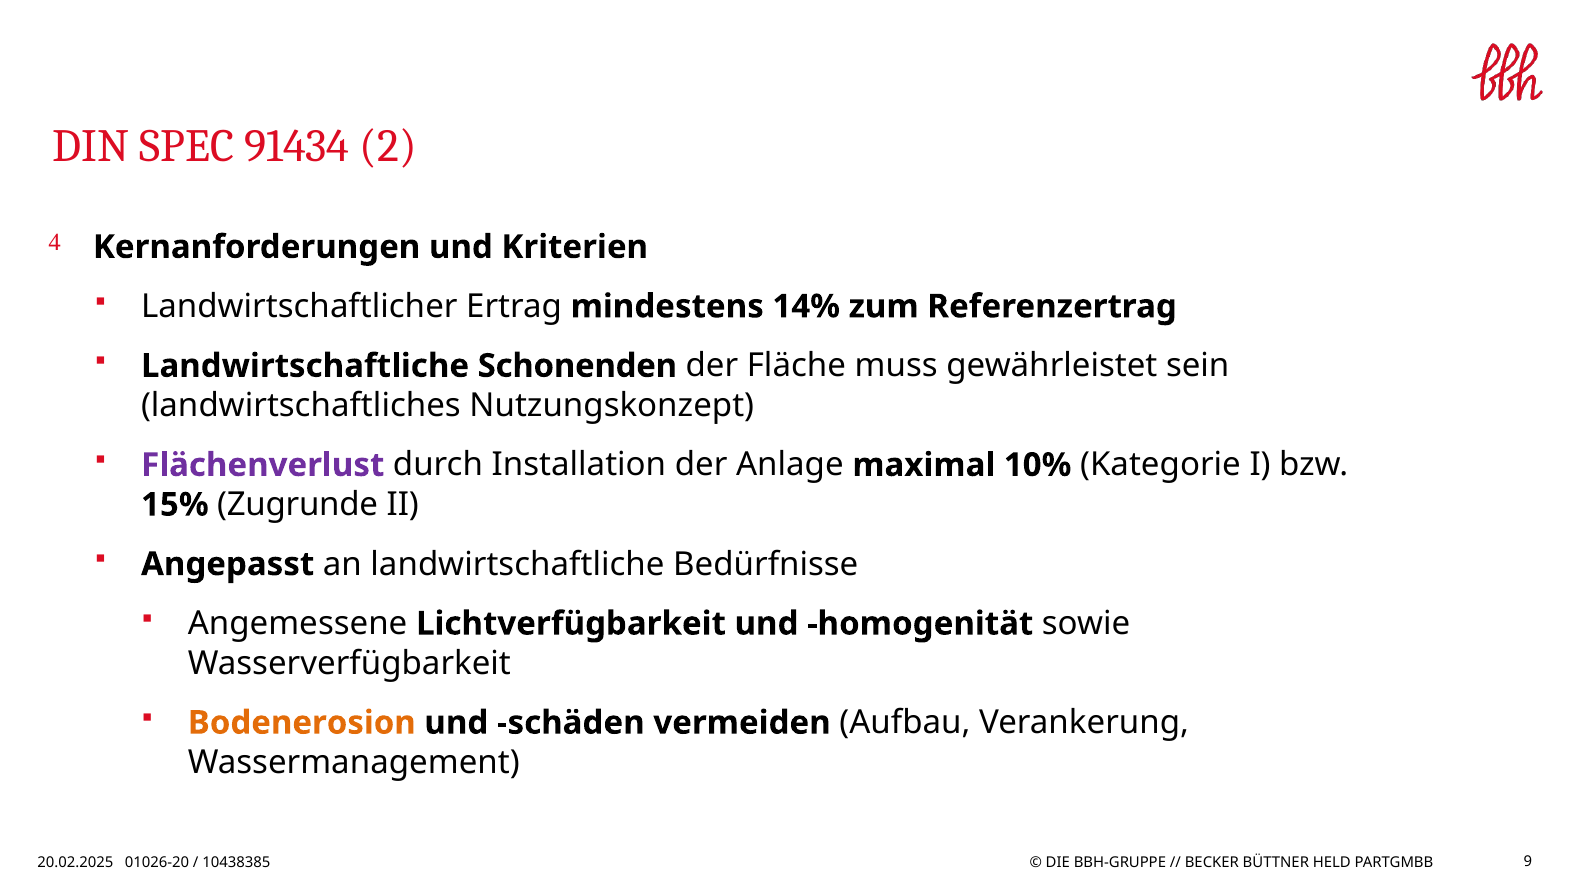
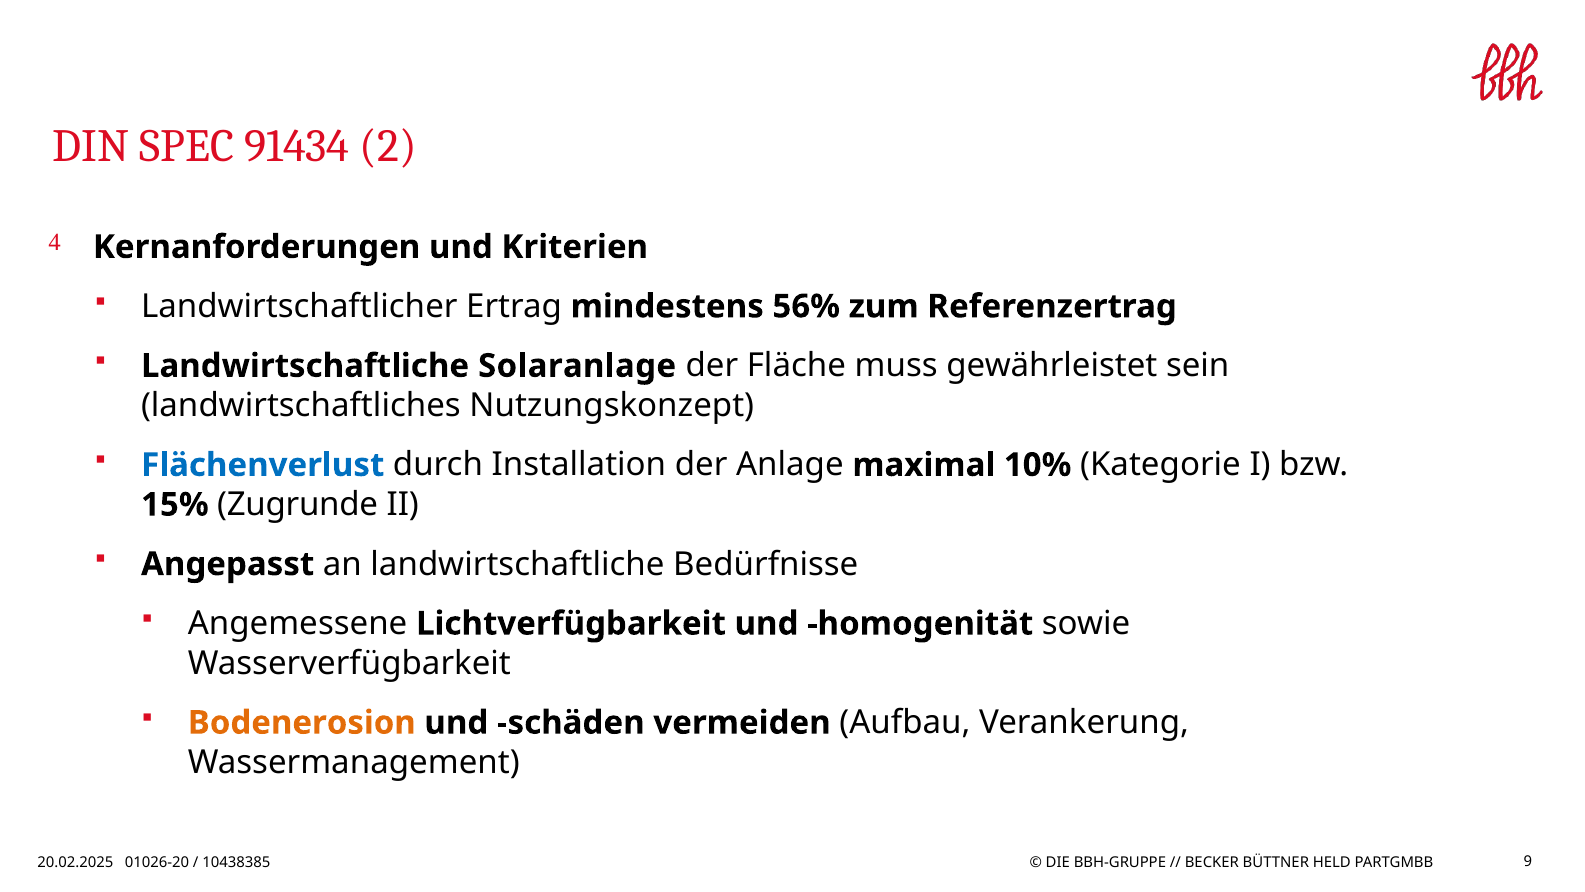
14%: 14% -> 56%
Schonenden: Schonenden -> Solaranlage
Flächenverlust colour: purple -> blue
